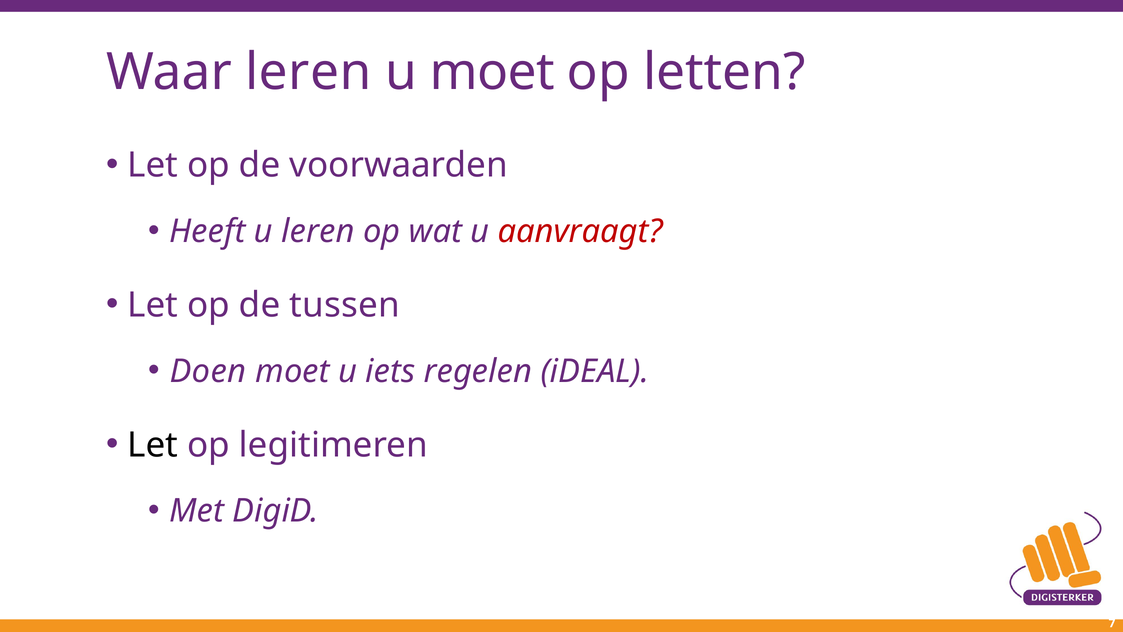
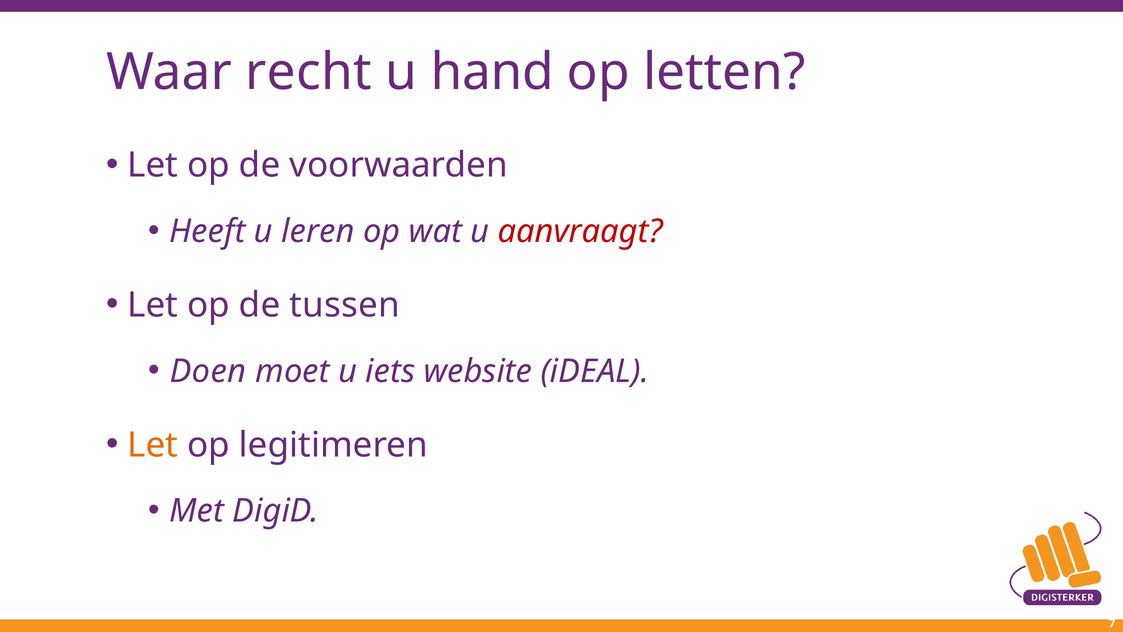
Waar leren: leren -> recht
u moet: moet -> hand
regelen: regelen -> website
Let at (153, 445) colour: black -> orange
